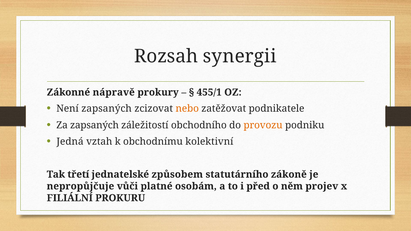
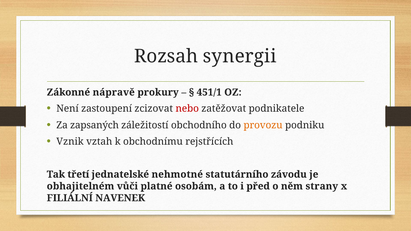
455/1: 455/1 -> 451/1
Není zapsaných: zapsaných -> zastoupení
nebo colour: orange -> red
Jedná: Jedná -> Vznik
kolektivní: kolektivní -> rejstřících
způsobem: způsobem -> nehmotné
zákoně: zákoně -> závodu
nepropůjčuje: nepropůjčuje -> obhajitelném
projev: projev -> strany
PROKURU: PROKURU -> NAVENEK
